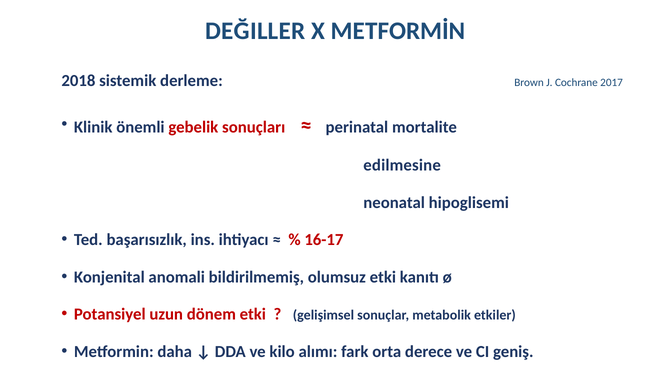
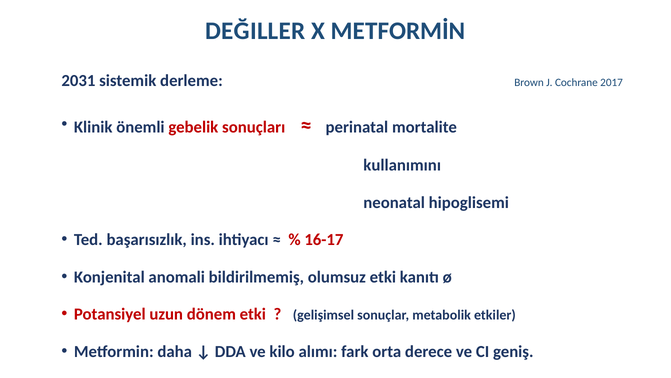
2018: 2018 -> 2031
edilmesine: edilmesine -> kullanımını
